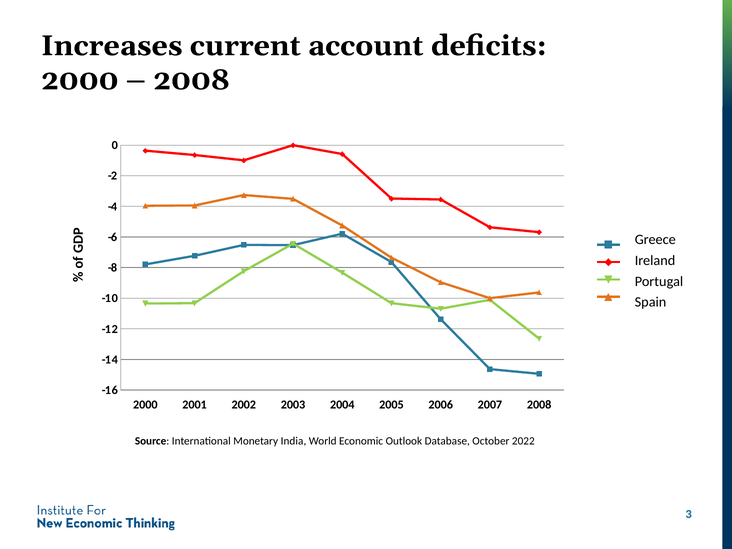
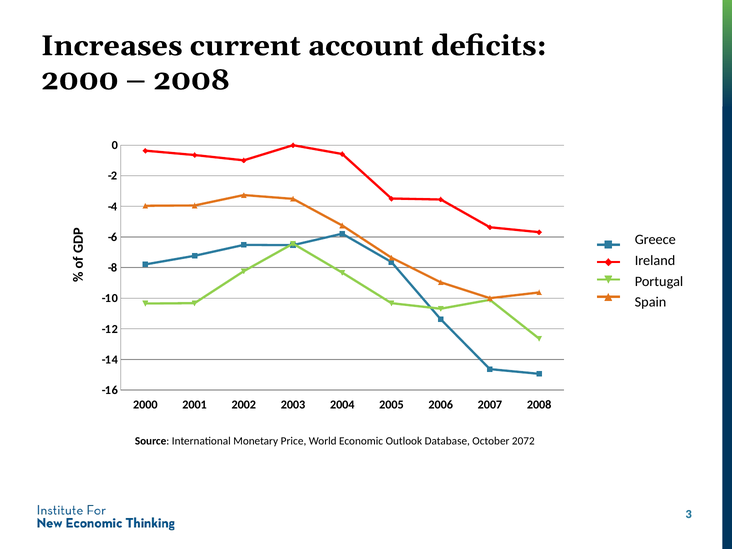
India: India -> Price
2022: 2022 -> 2072
